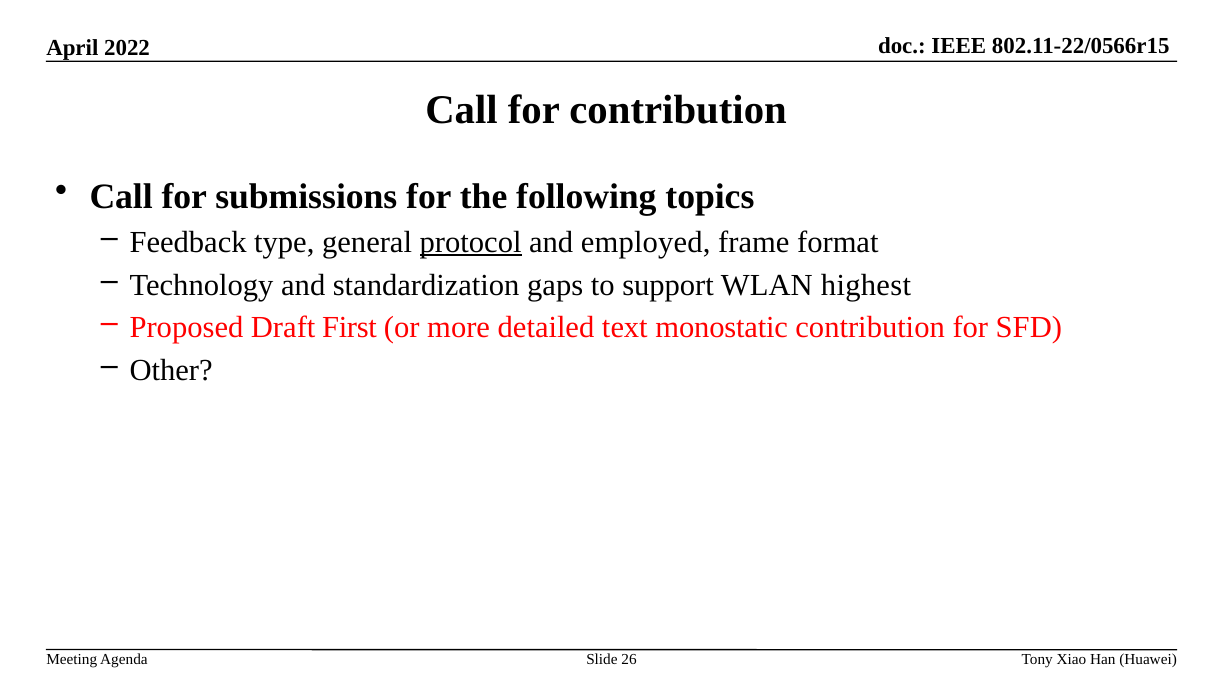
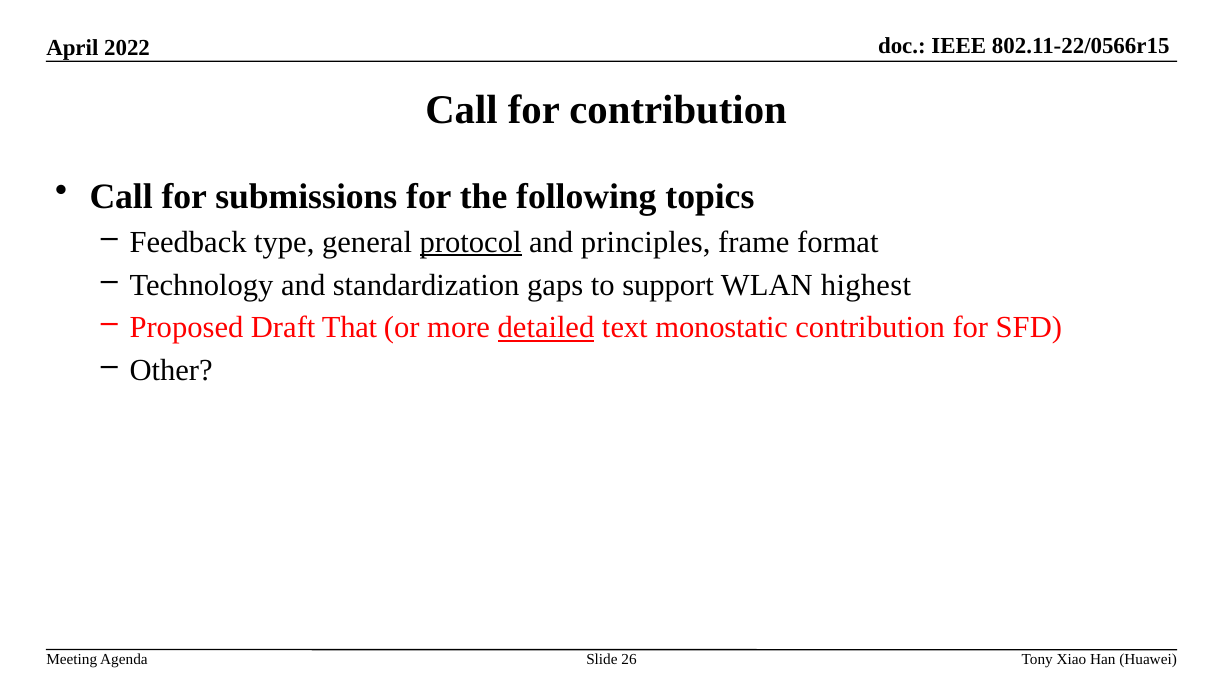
employed: employed -> principles
First: First -> That
detailed underline: none -> present
